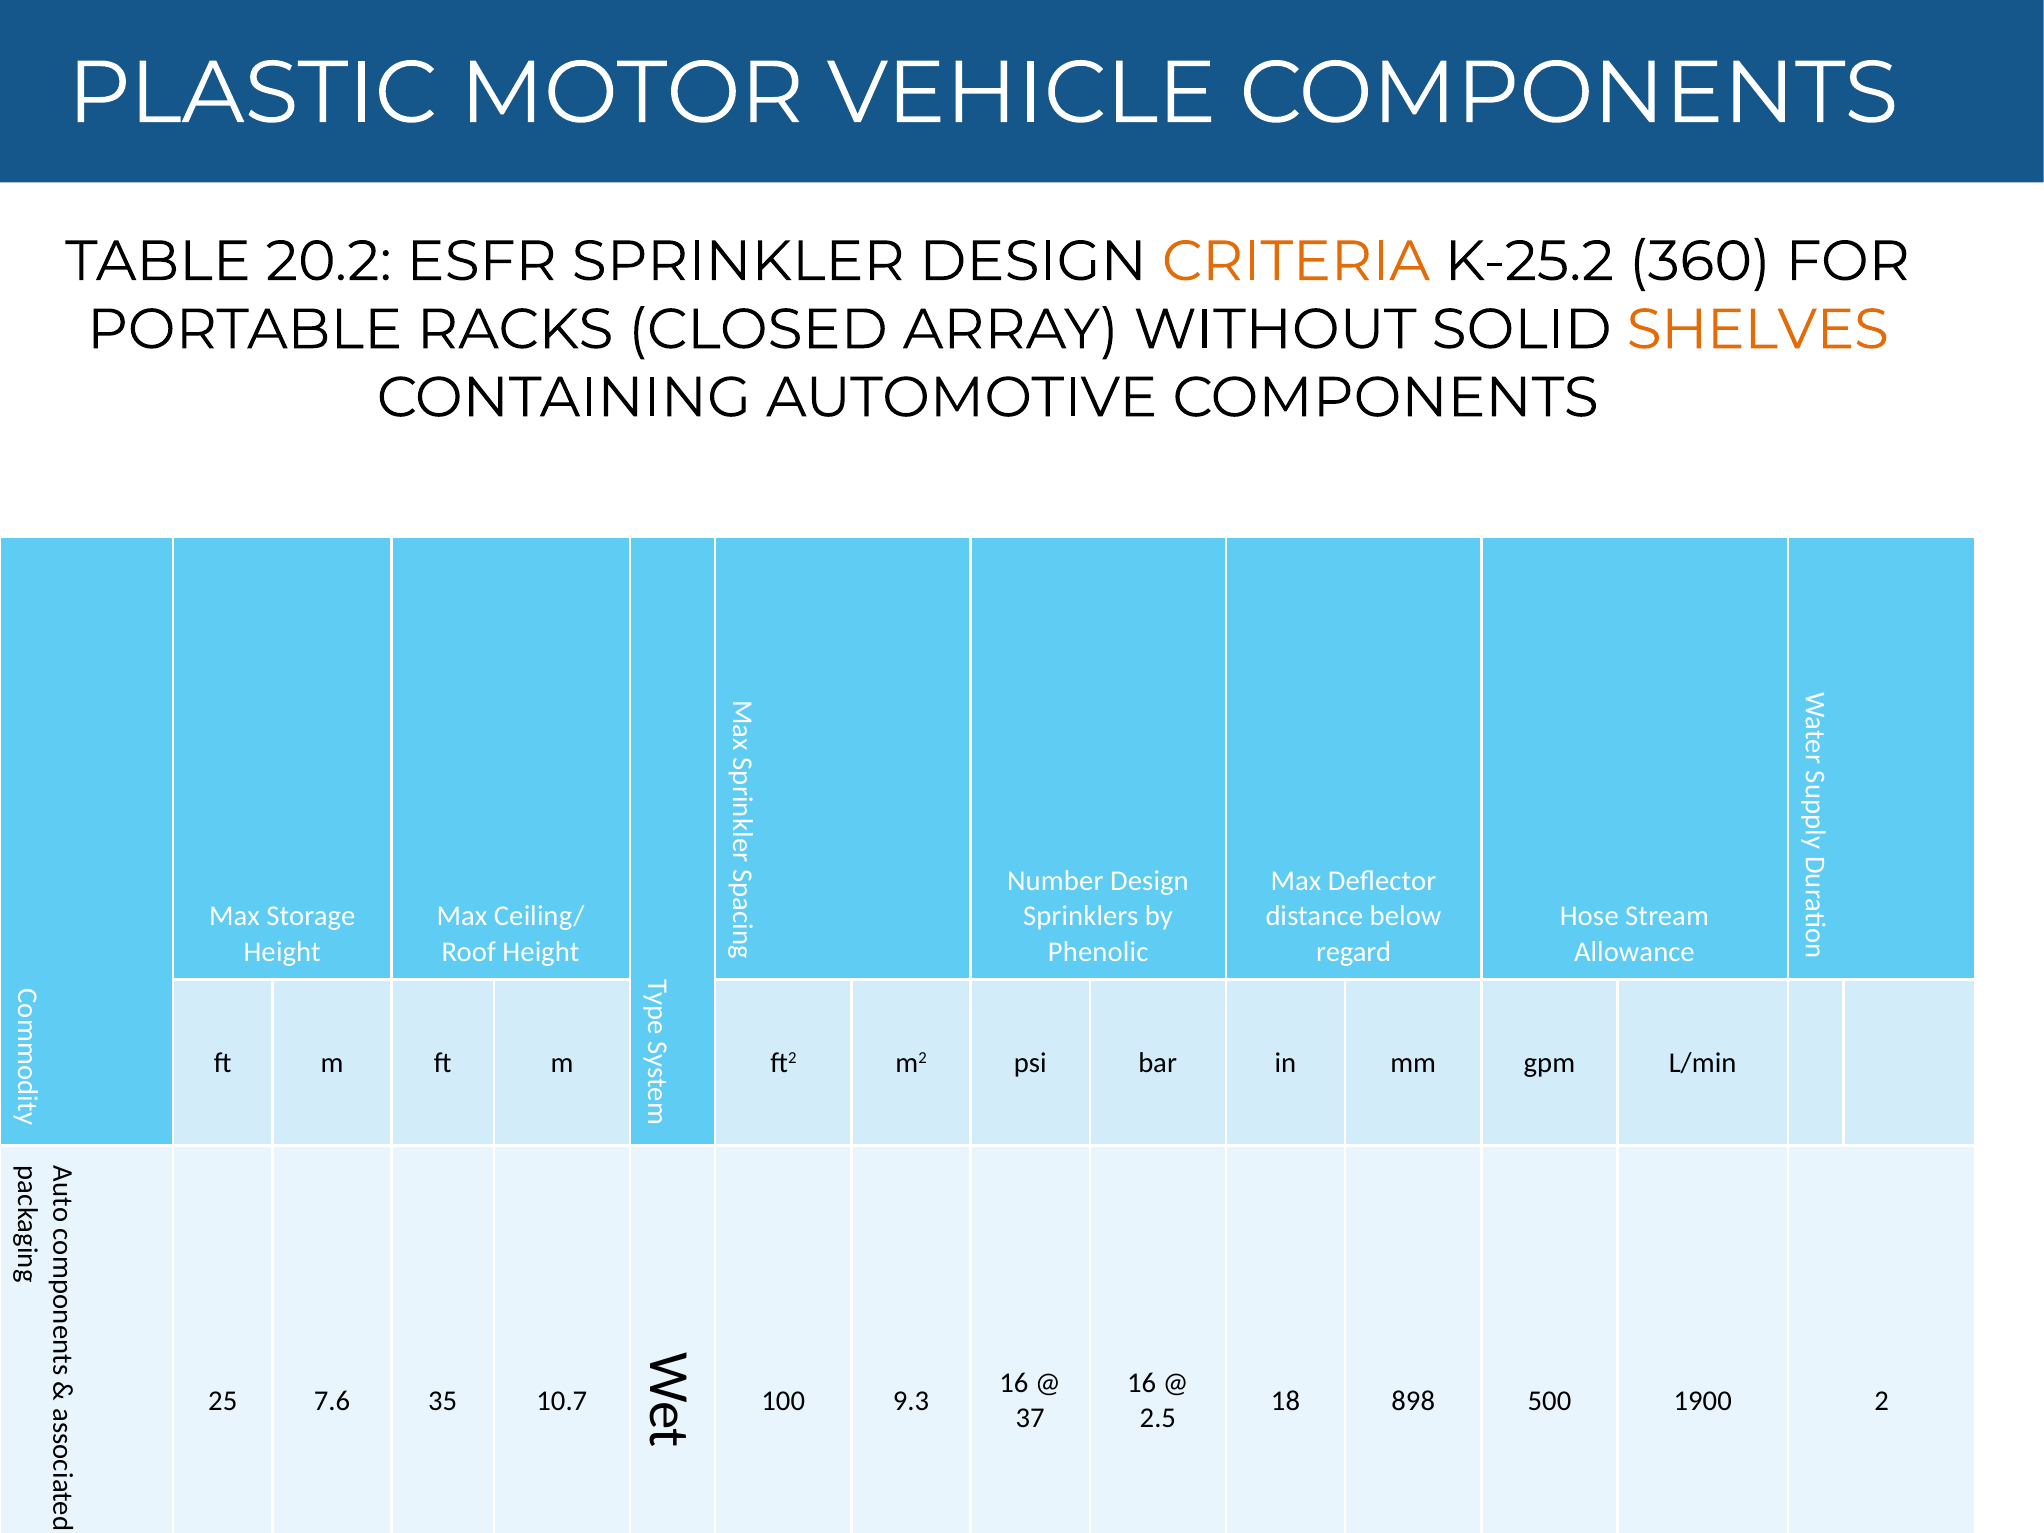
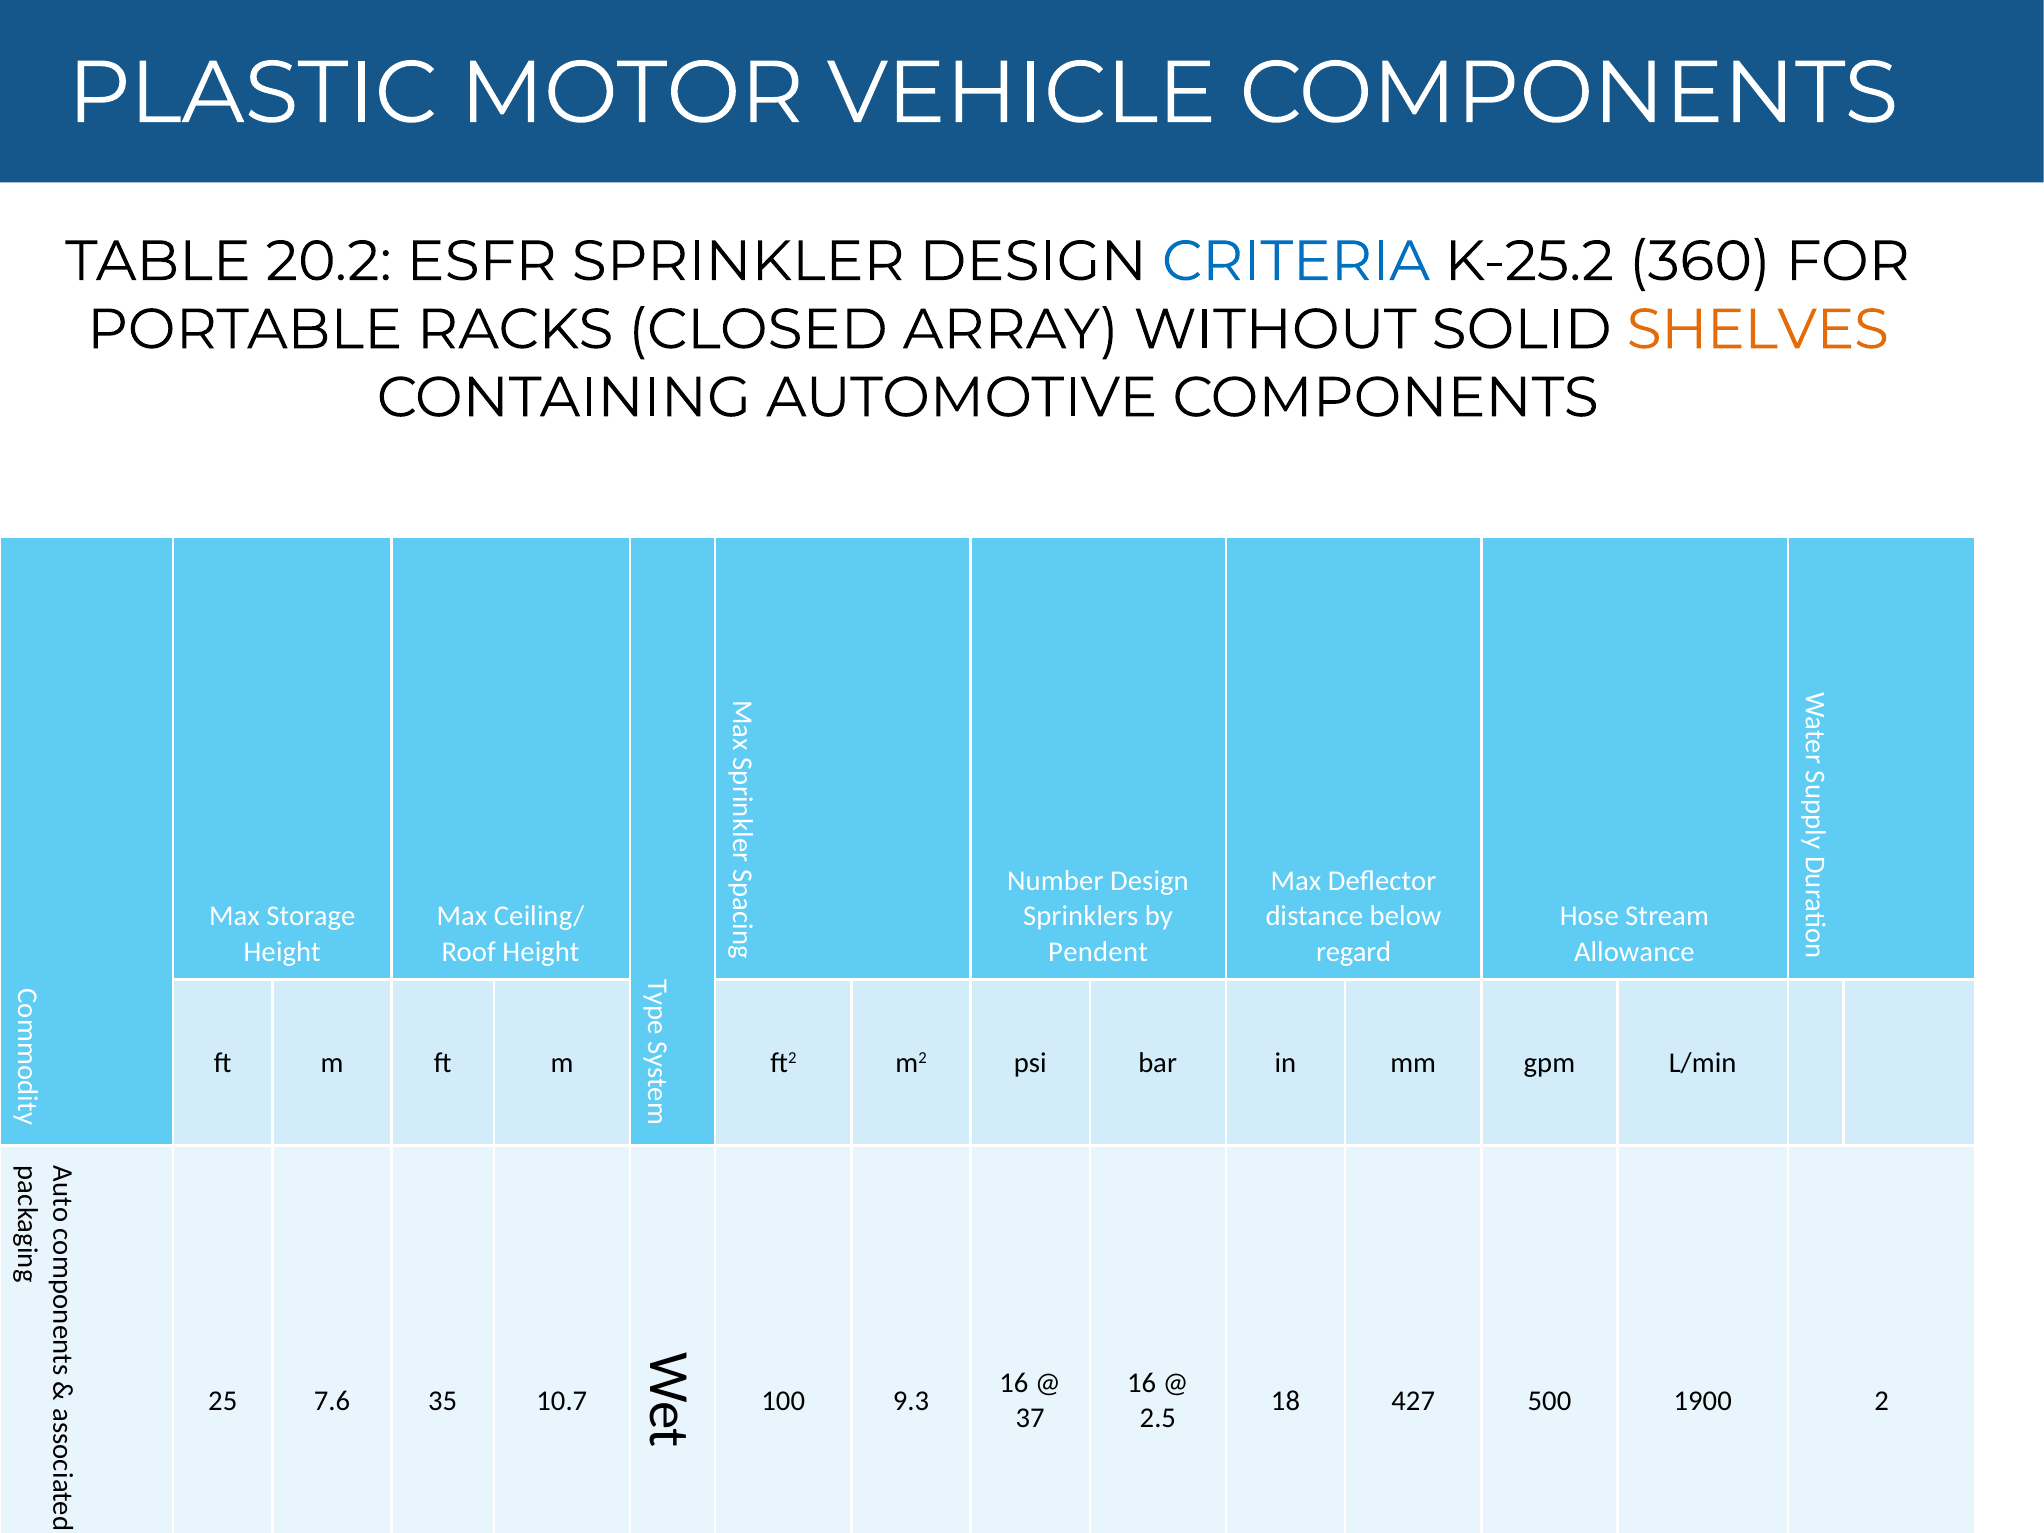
CRITERIA colour: orange -> blue
Phenolic: Phenolic -> Pendent
898: 898 -> 427
